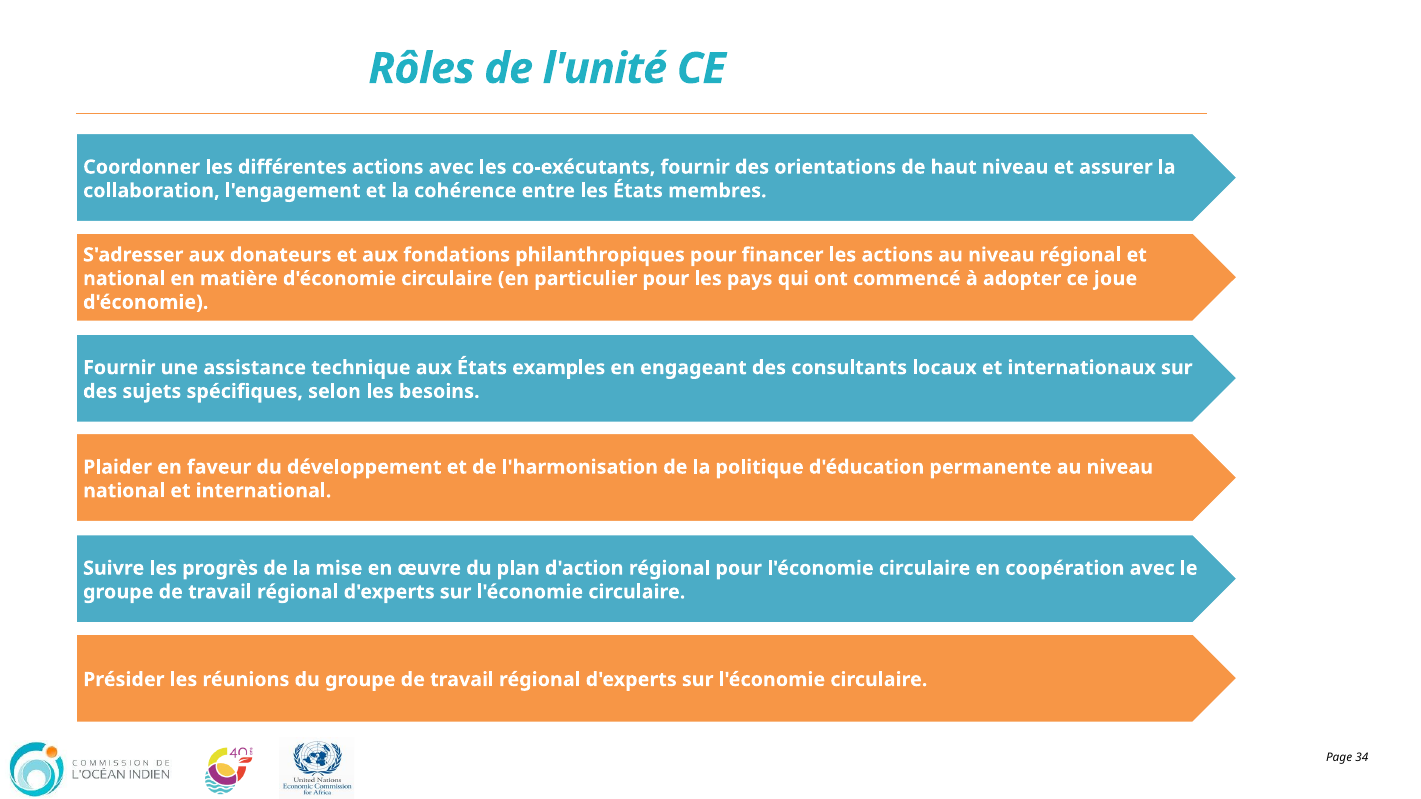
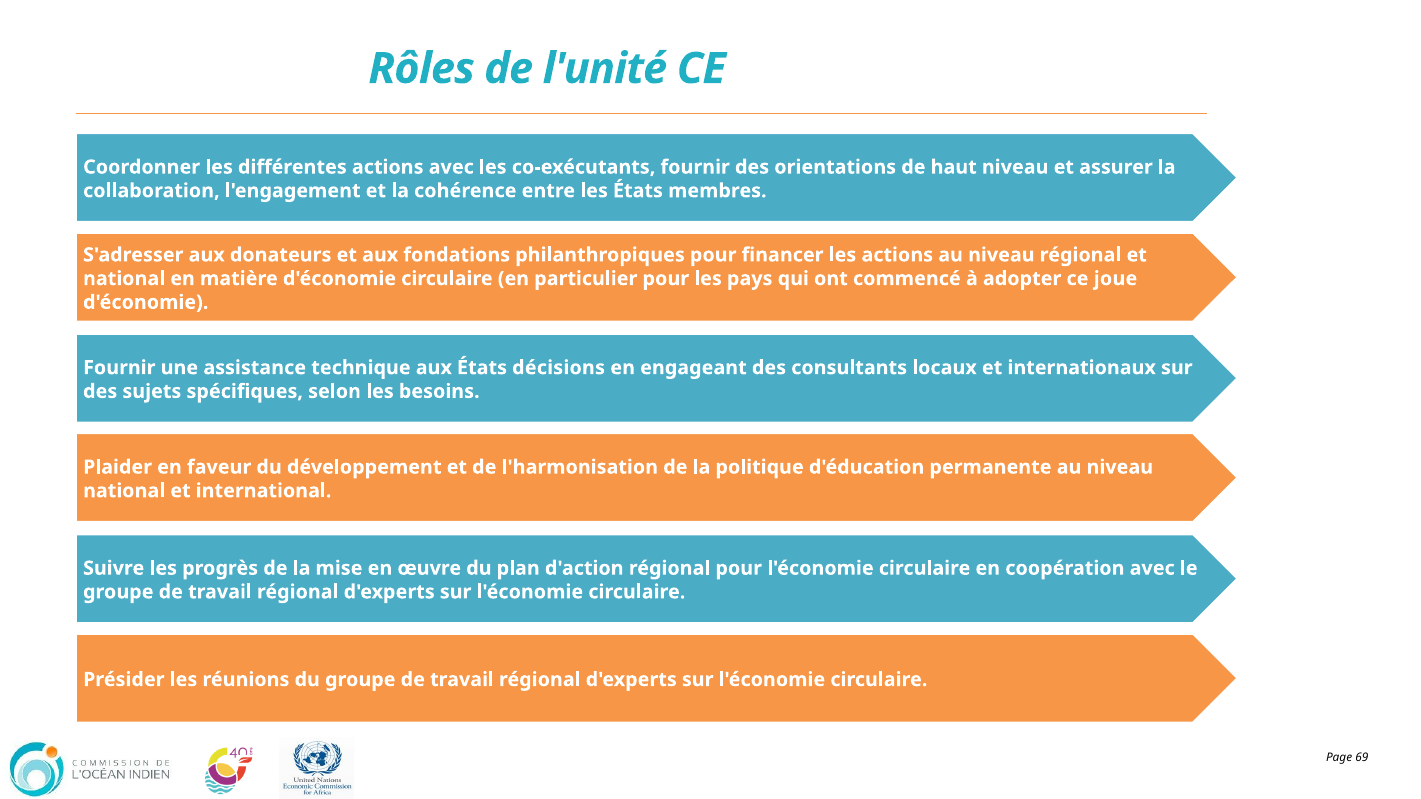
examples: examples -> décisions
34: 34 -> 69
